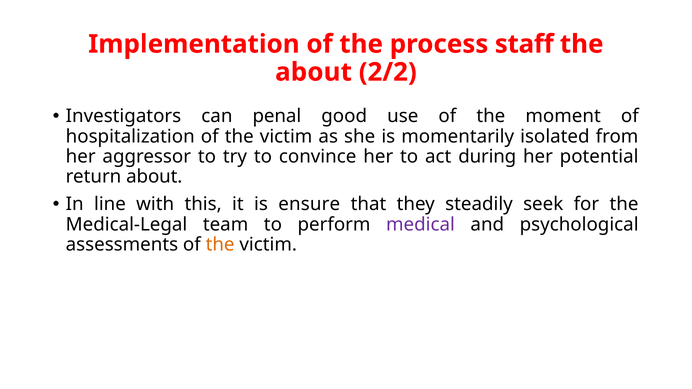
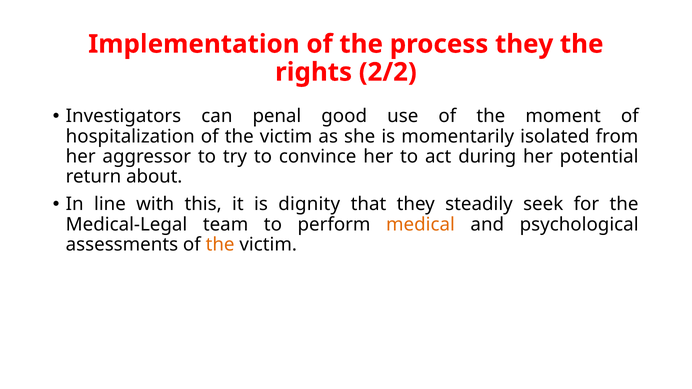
process staff: staff -> they
about at (314, 72): about -> rights
ensure: ensure -> dignity
medical colour: purple -> orange
